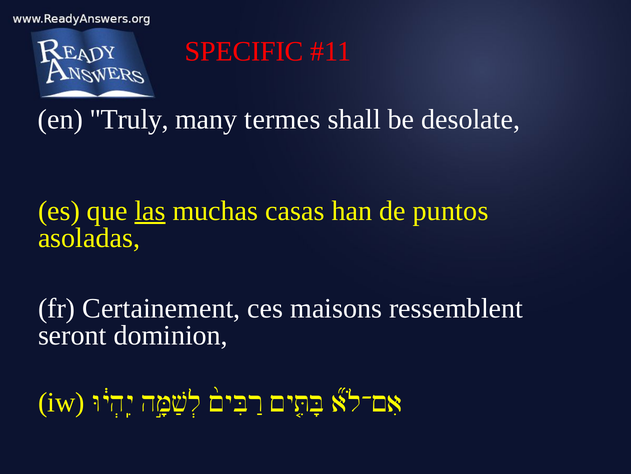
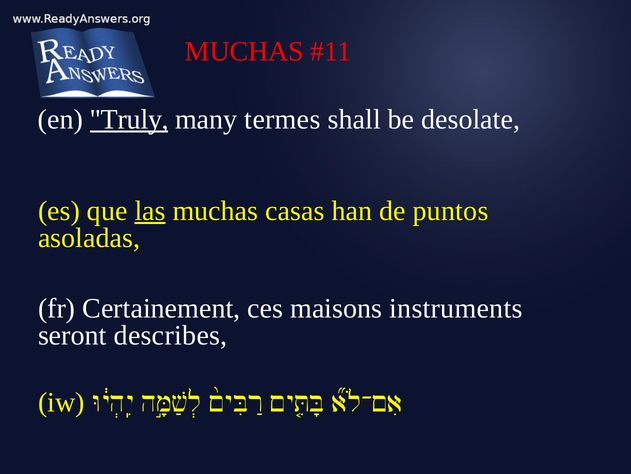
SPECIFIC at (244, 51): SPECIFIC -> MUCHAS
Truly underline: none -> present
ressemblent: ressemblent -> instruments
dominion: dominion -> describes
